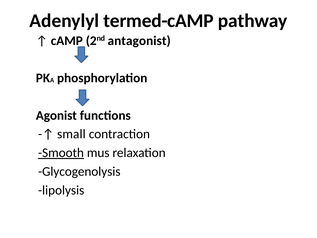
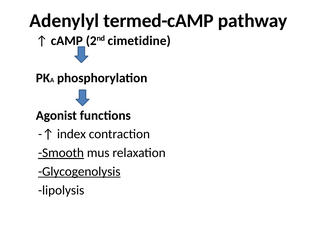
antagonist: antagonist -> cimetidine
small: small -> index
Glycogenolysis underline: none -> present
